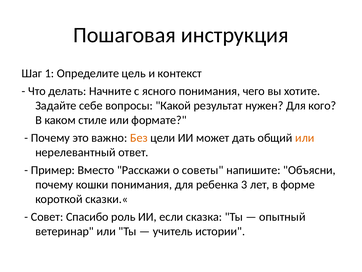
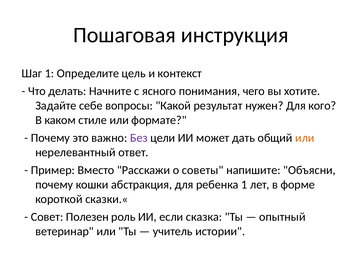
Без colour: orange -> purple
кошки понимания: понимания -> абстракция
ребенка 3: 3 -> 1
Спасибо: Спасибо -> Полезен
